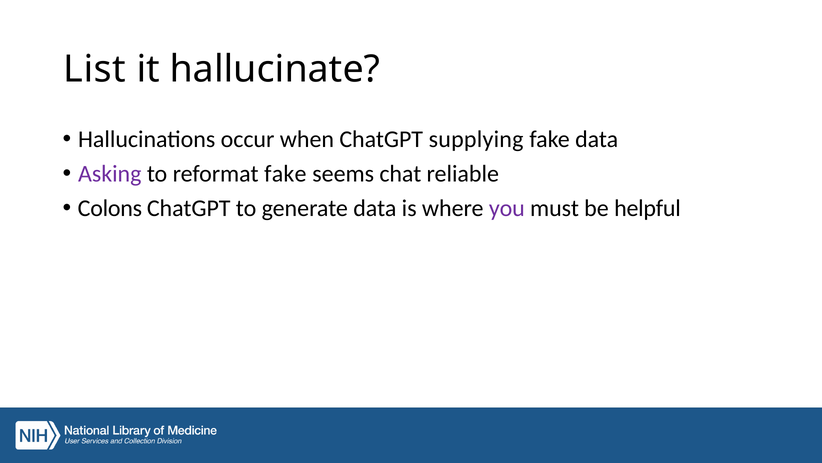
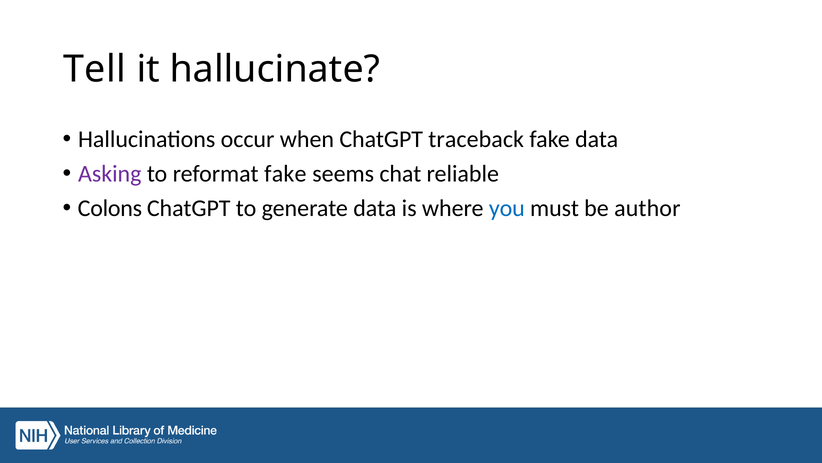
List: List -> Tell
supplying: supplying -> traceback
you colour: purple -> blue
helpful: helpful -> author
